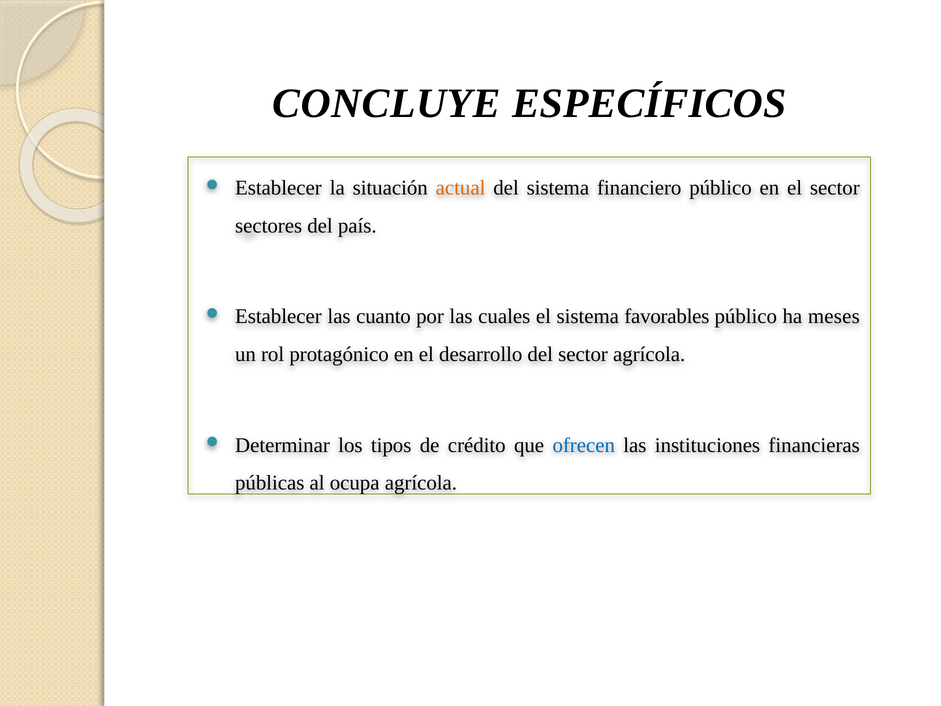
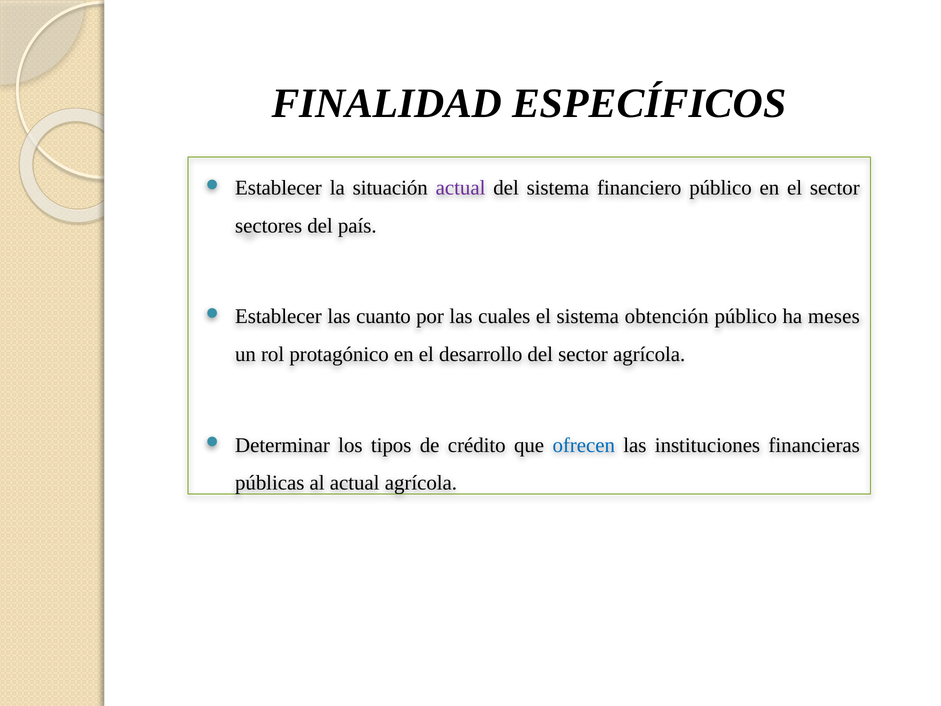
CONCLUYE: CONCLUYE -> FINALIDAD
actual at (461, 188) colour: orange -> purple
favorables: favorables -> obtención
al ocupa: ocupa -> actual
